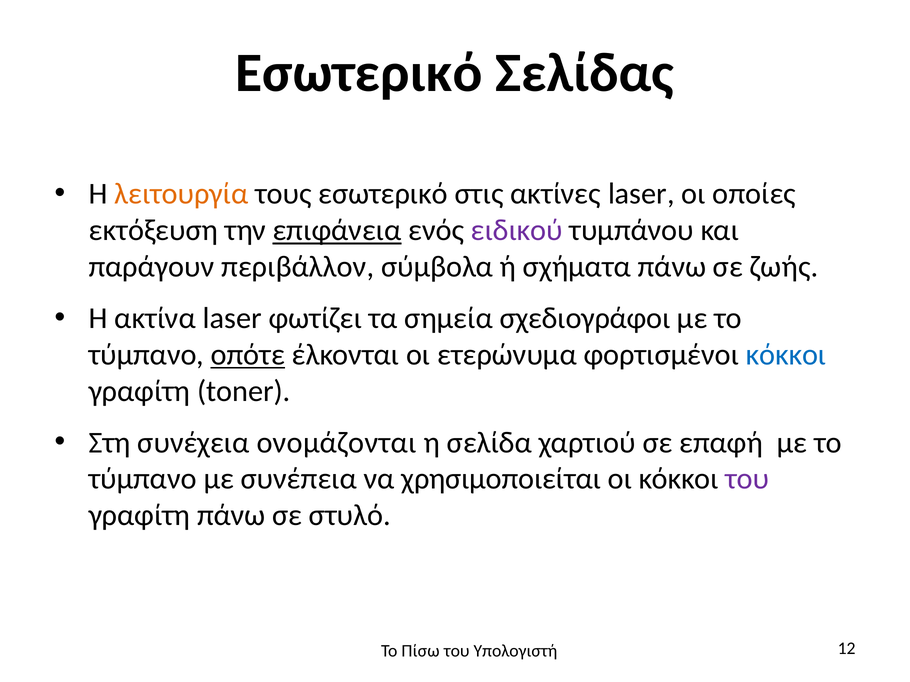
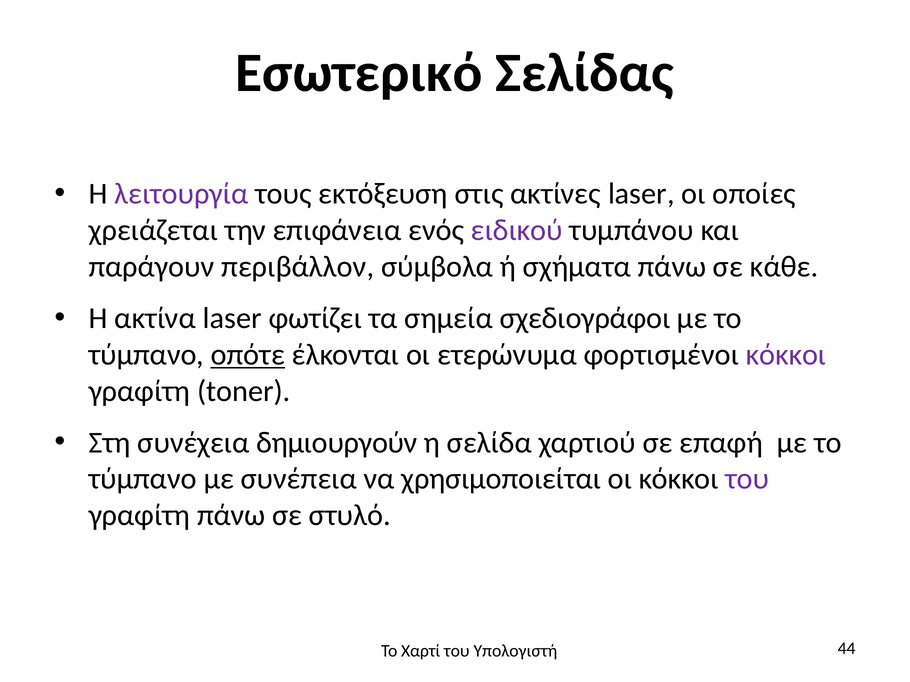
λειτουργία colour: orange -> purple
τους εσωτερικό: εσωτερικό -> εκτόξευση
εκτόξευση: εκτόξευση -> χρειάζεται
επιφάνεια underline: present -> none
ζωής: ζωής -> κάθε
κόκκοι at (786, 355) colour: blue -> purple
ονομάζονται: ονομάζονται -> δημιουργούν
Πίσω: Πίσω -> Χαρτί
12: 12 -> 44
